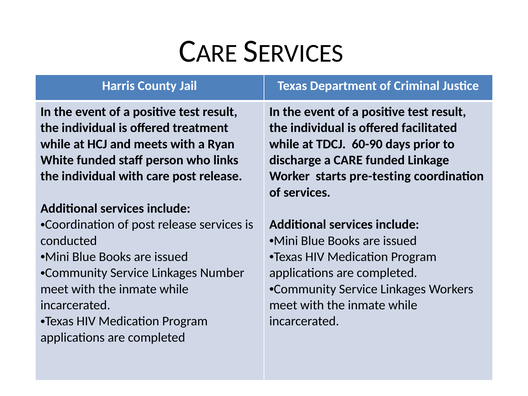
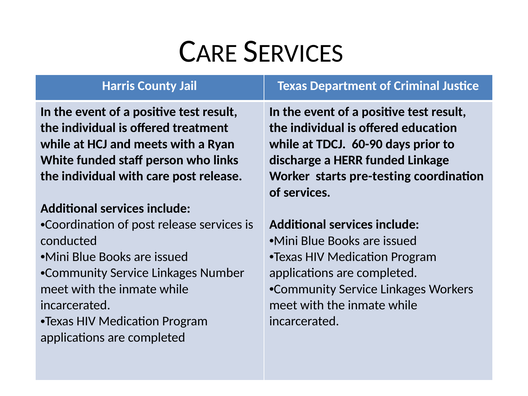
facilitated: facilitated -> education
a CARE: CARE -> HERR
